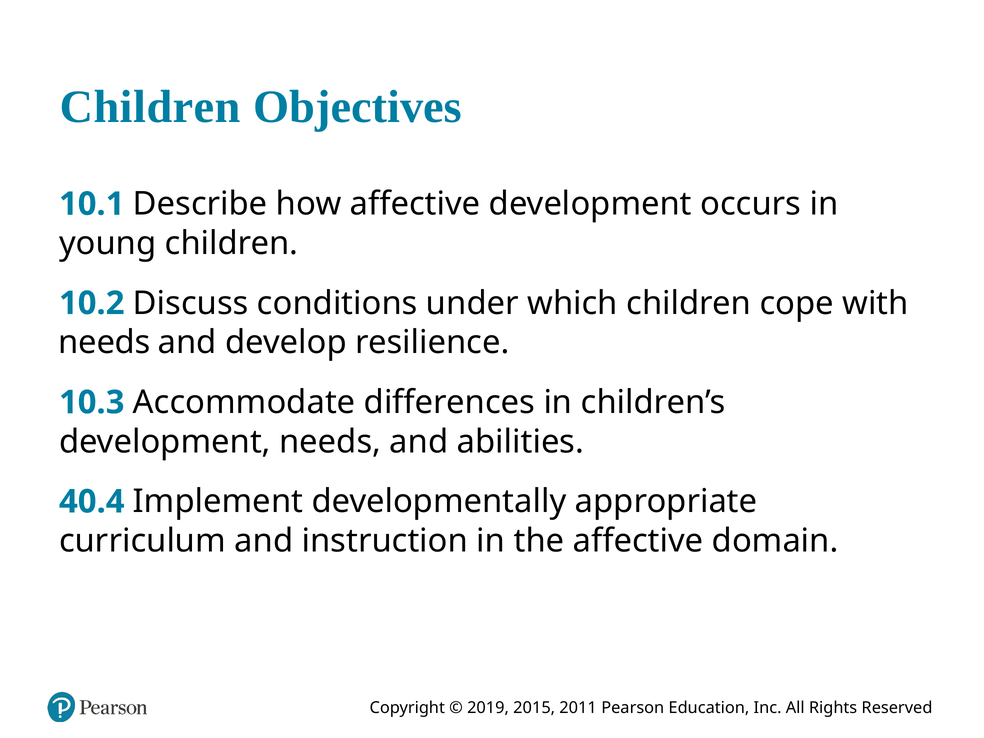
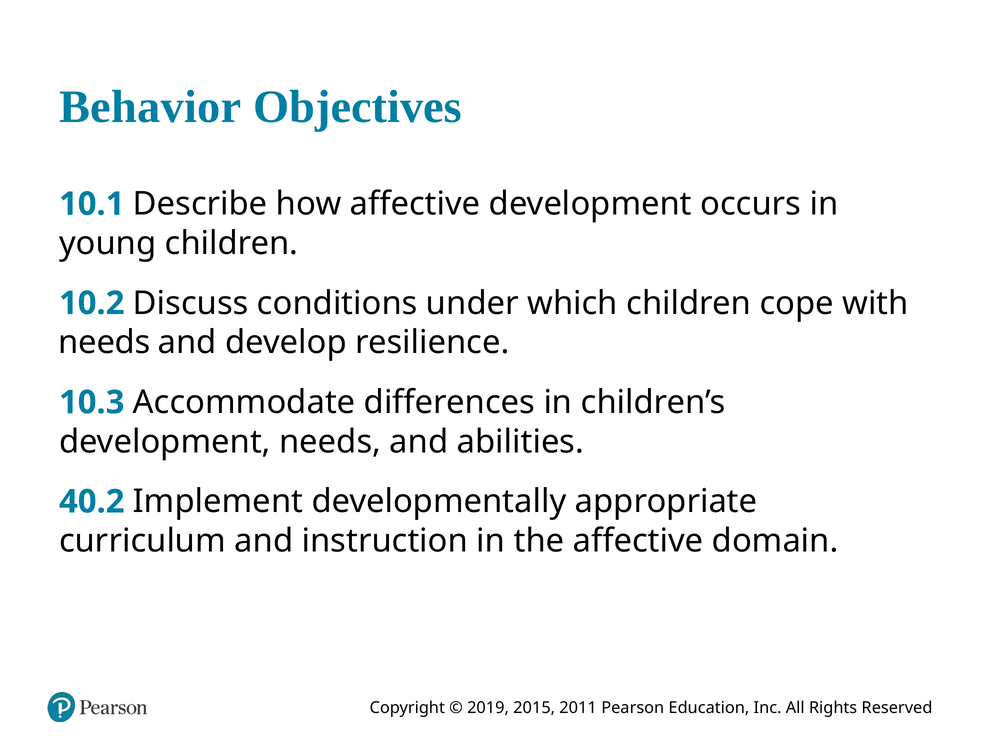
Children at (150, 107): Children -> Behavior
40.4: 40.4 -> 40.2
